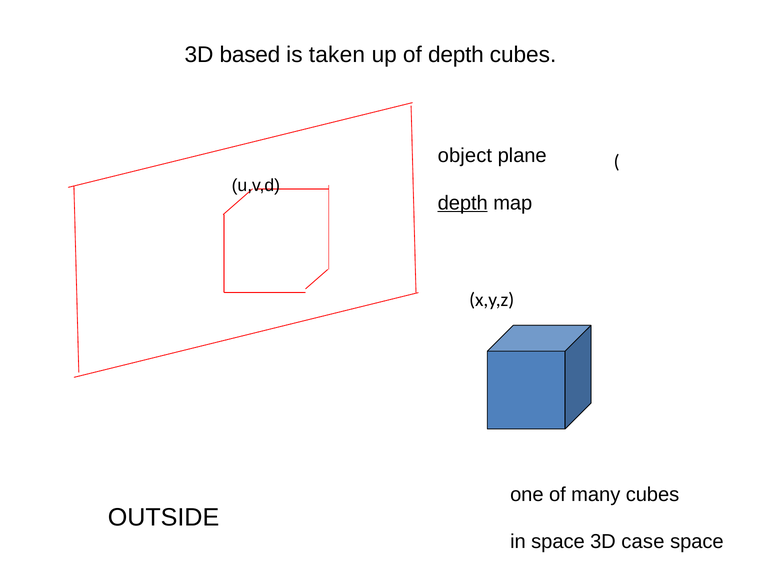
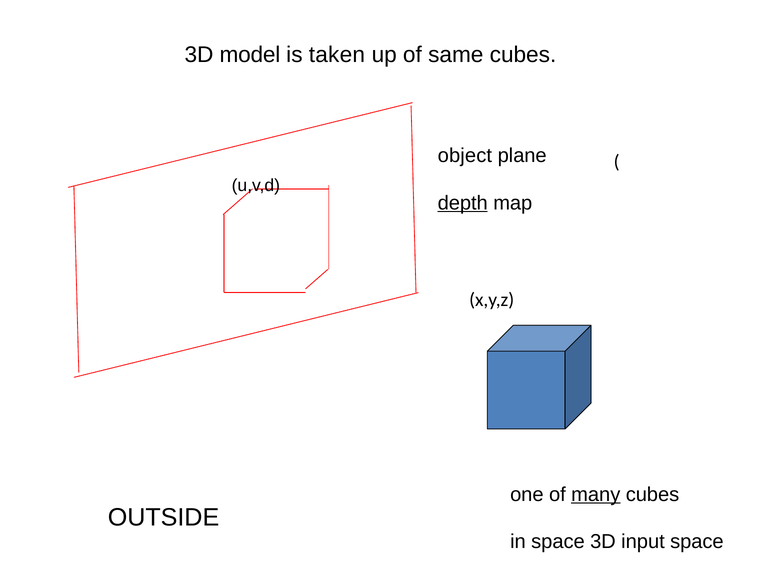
based: based -> model
of depth: depth -> same
many underline: none -> present
case: case -> input
